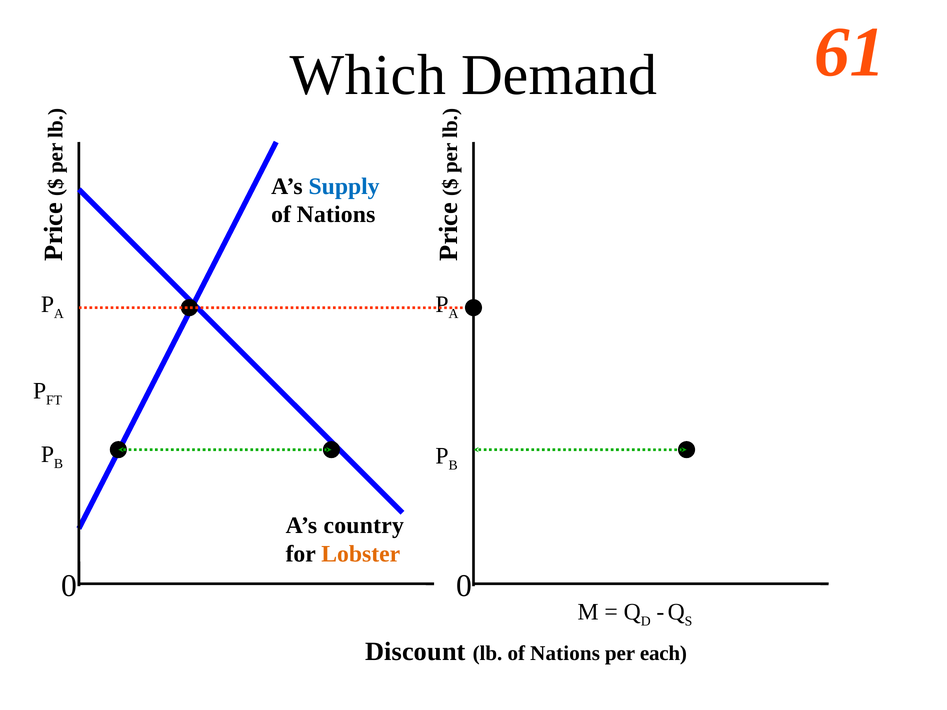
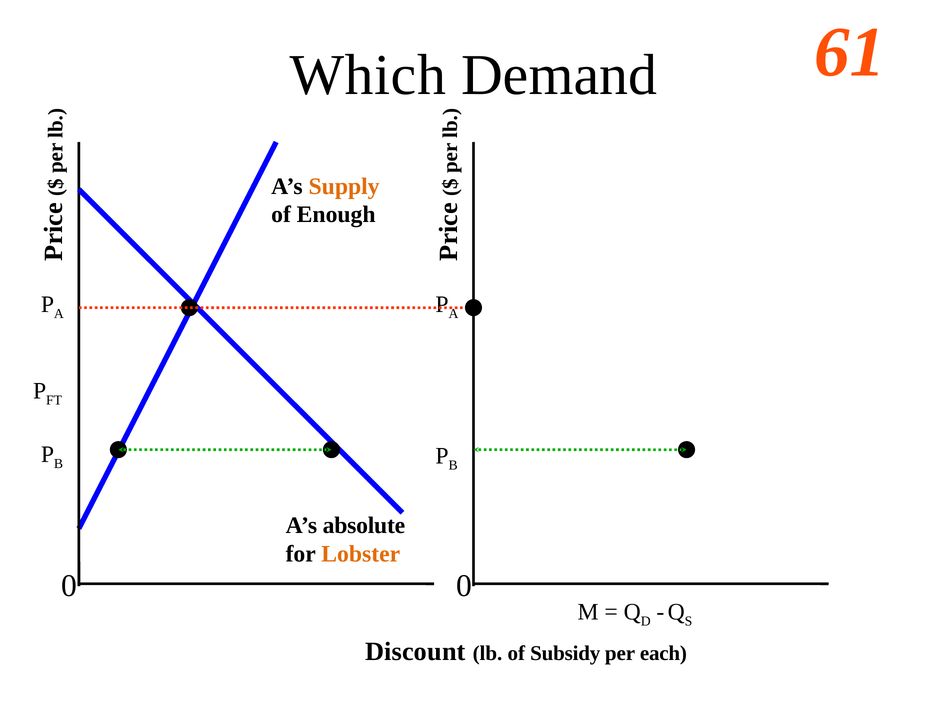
Supply colour: blue -> orange
Nations at (336, 215): Nations -> Enough
country: country -> absolute
lb of Nations: Nations -> Subsidy
